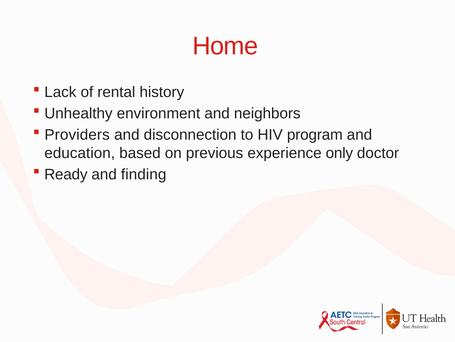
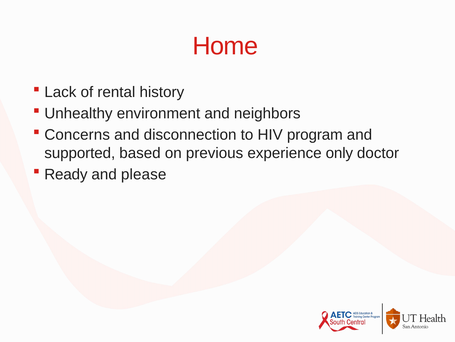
Providers: Providers -> Concerns
education: education -> supported
finding: finding -> please
